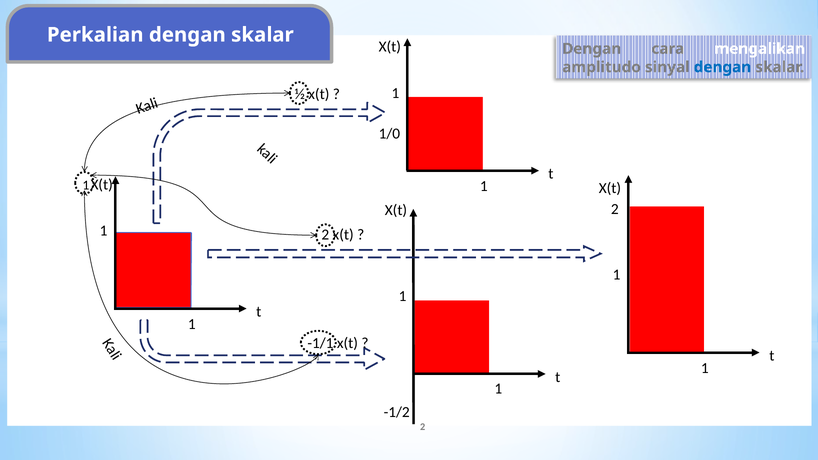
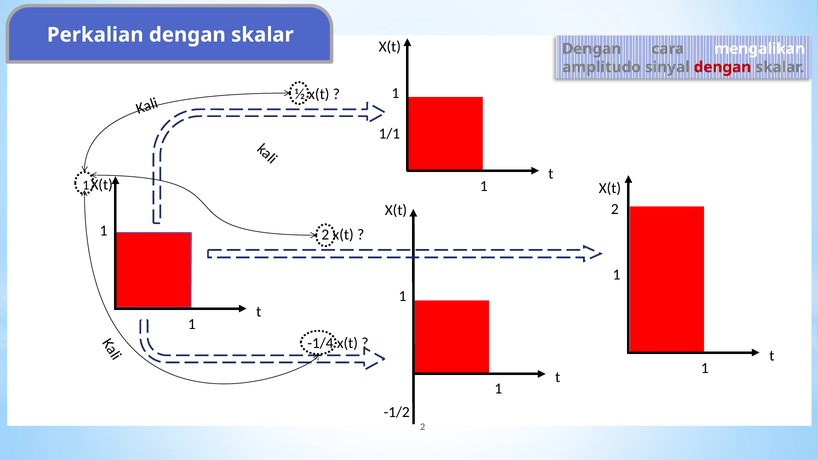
dengan at (722, 67) colour: blue -> red
1/0: 1/0 -> 1/1
-1/1: -1/1 -> -1/4
